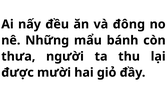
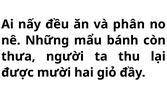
đông: đông -> phân
